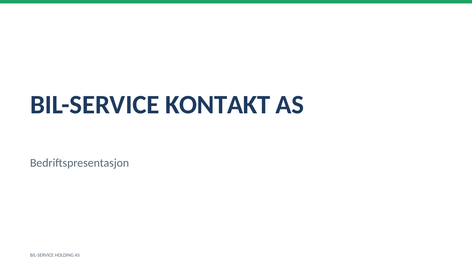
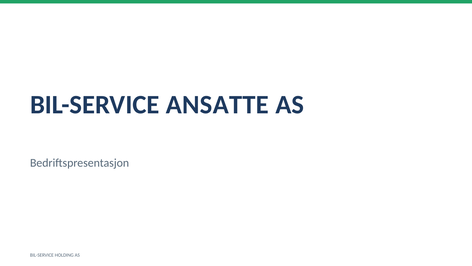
KONTAKT: KONTAKT -> ANSATTE
